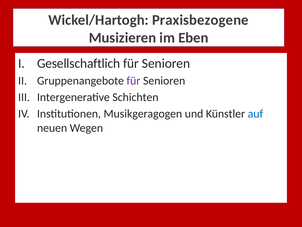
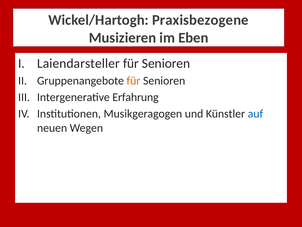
Gesellschaftlich: Gesellschaftlich -> Laiendarsteller
für at (133, 81) colour: purple -> orange
Schichten: Schichten -> Erfahrung
